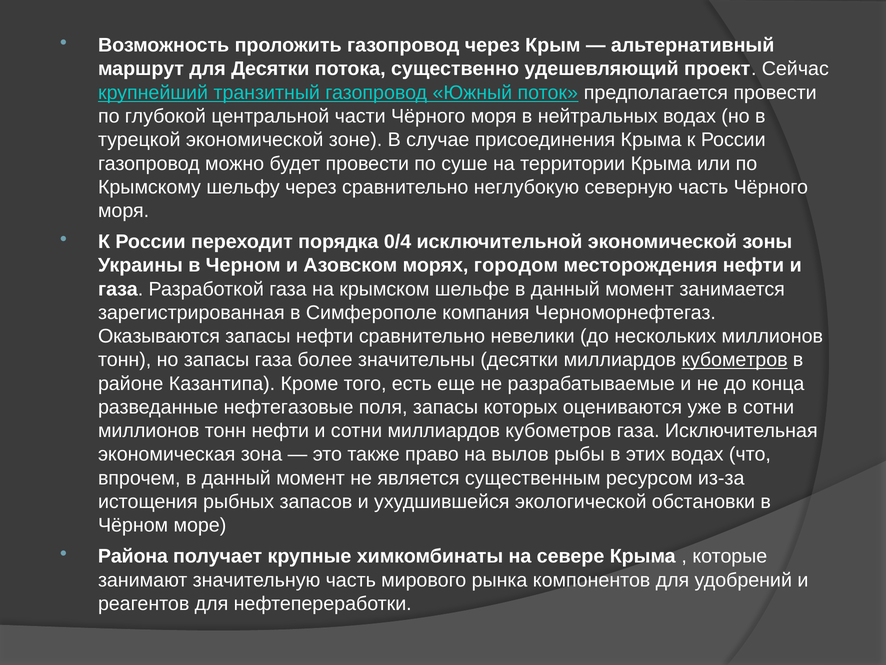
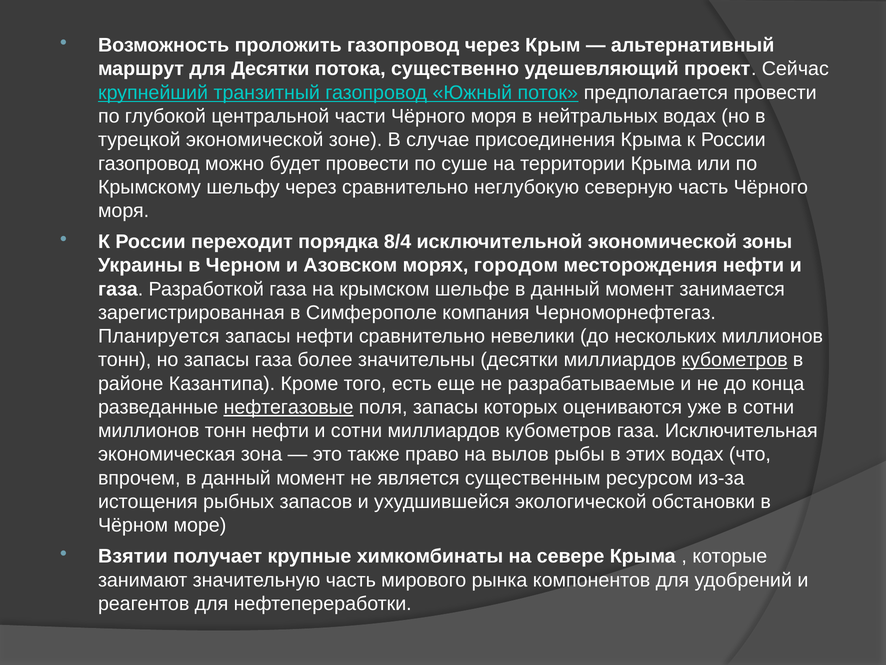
0/4: 0/4 -> 8/4
Оказываются: Оказываются -> Планируется
нефтегазовые underline: none -> present
Района: Района -> Взятии
